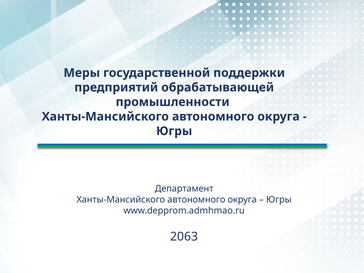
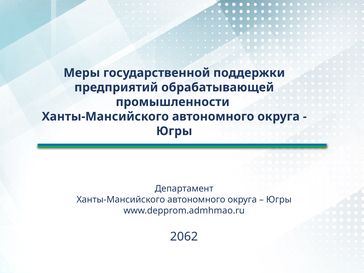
2063: 2063 -> 2062
